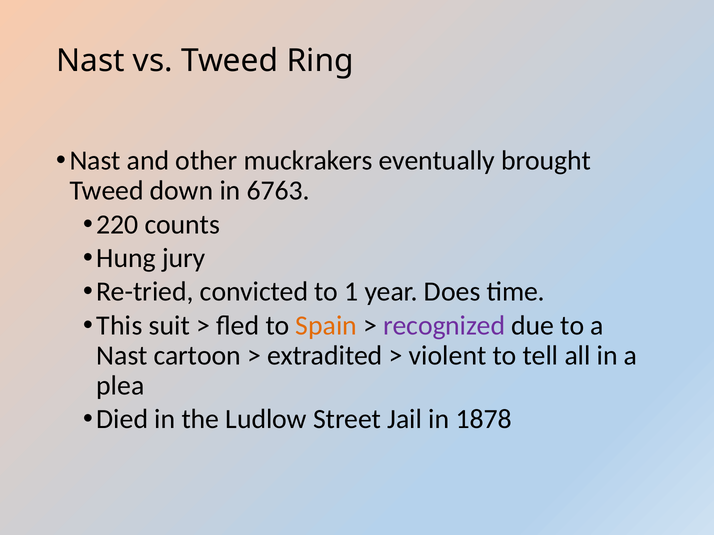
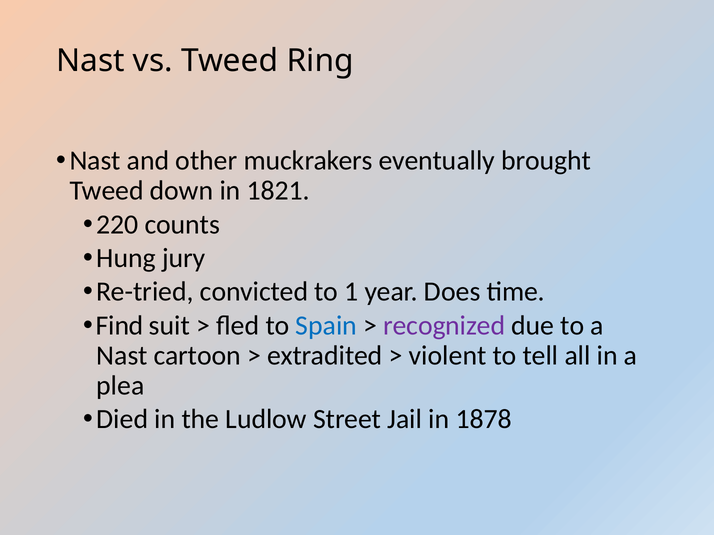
6763: 6763 -> 1821
This: This -> Find
Spain colour: orange -> blue
